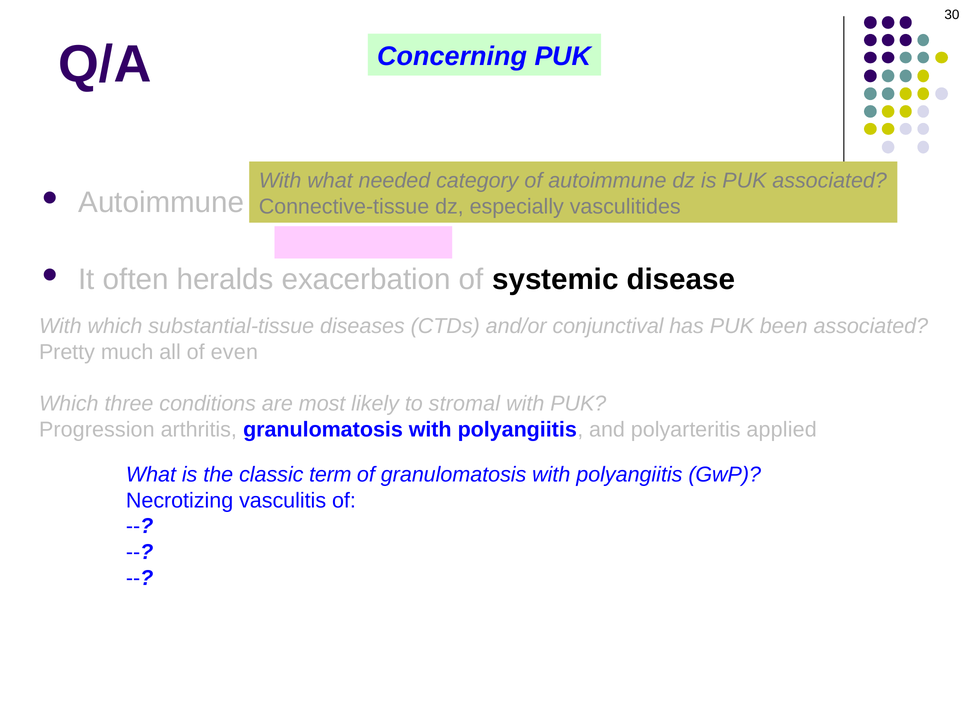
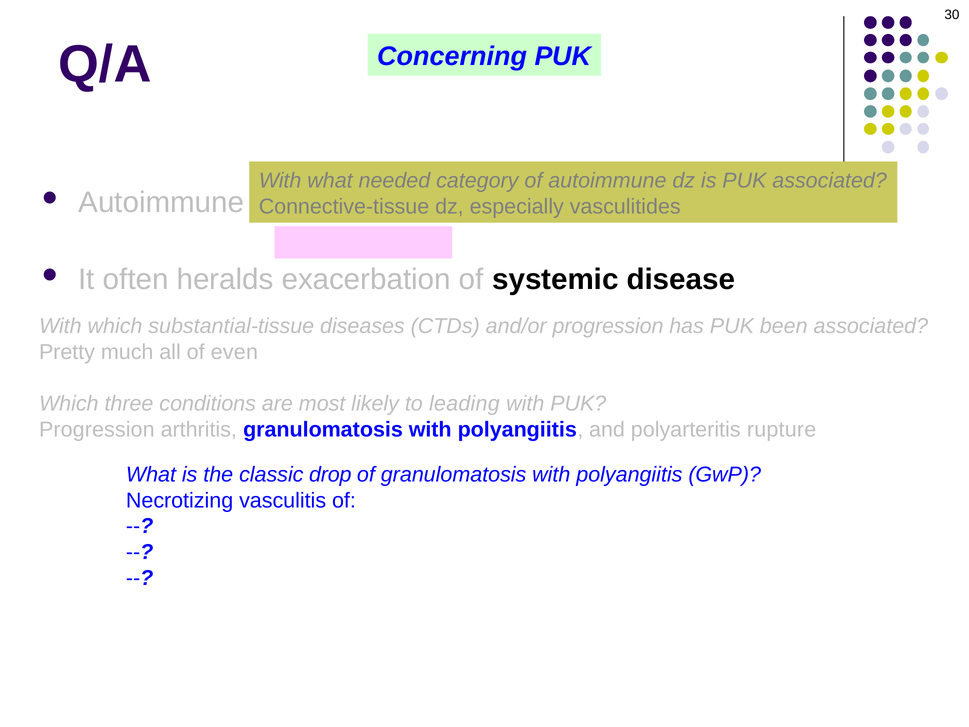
and/or conjunctival: conjunctival -> progression
stromal: stromal -> leading
applied: applied -> rupture
term: term -> drop
